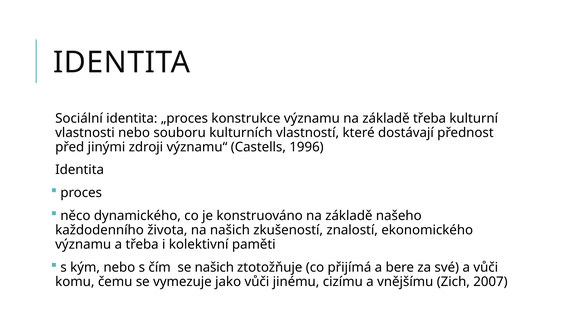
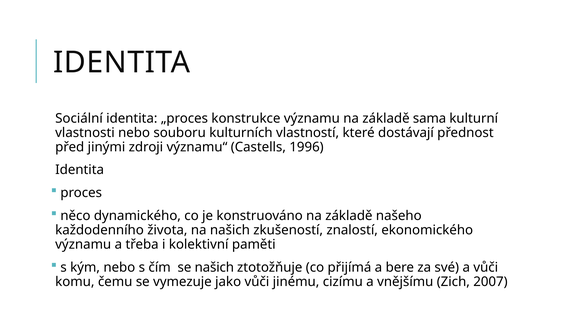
základě třeba: třeba -> sama
